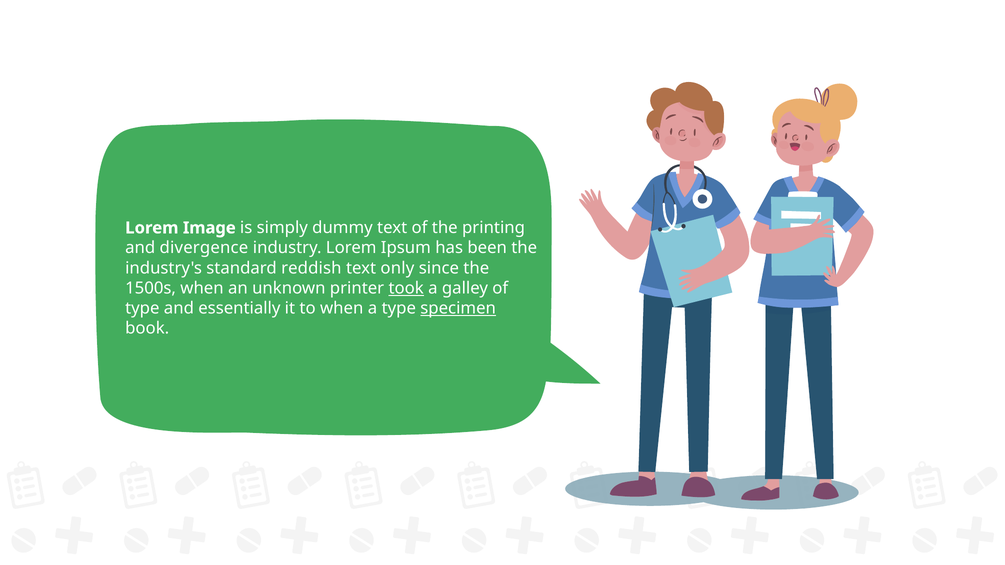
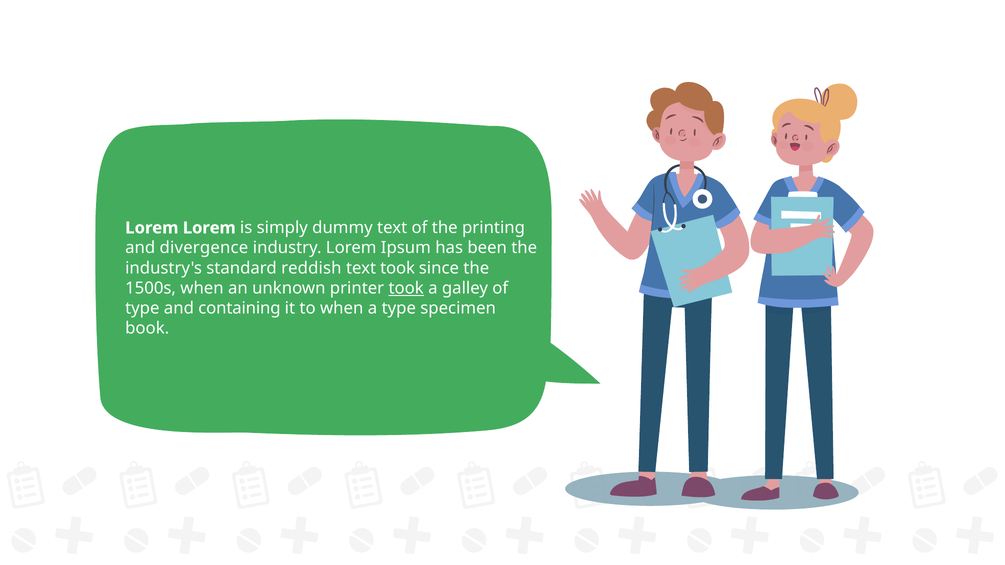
Lorem Image: Image -> Lorem
text only: only -> took
essentially: essentially -> containing
specimen underline: present -> none
